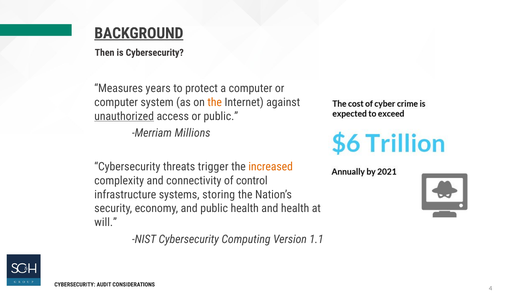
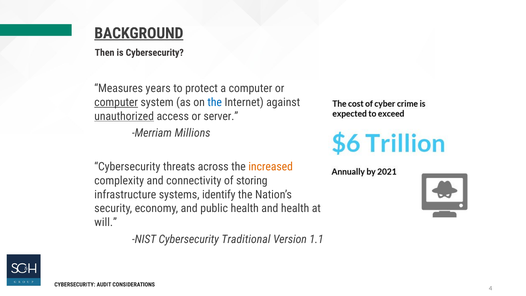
computer at (116, 102) underline: none -> present
the at (215, 102) colour: orange -> blue
or public: public -> server
trigger: trigger -> across
control: control -> storing
storing: storing -> identify
Computing: Computing -> Traditional
